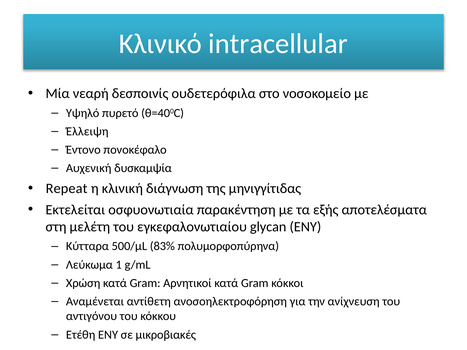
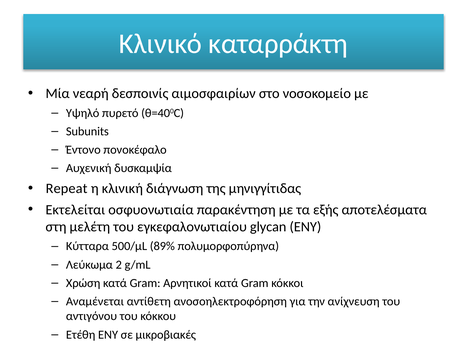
intracellular: intracellular -> καταρράκτη
ουδετερόφιλα: ουδετερόφιλα -> αιμοσφαιρίων
Έλλειψη: Έλλειψη -> Subunits
83%: 83% -> 89%
1: 1 -> 2
